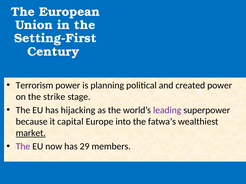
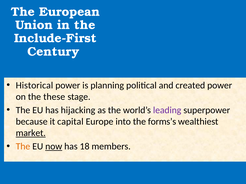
Setting-First: Setting-First -> Include-First
Terrorism: Terrorism -> Historical
strike: strike -> these
fatwa’s: fatwa’s -> forms’s
The at (23, 147) colour: purple -> orange
now underline: none -> present
29: 29 -> 18
